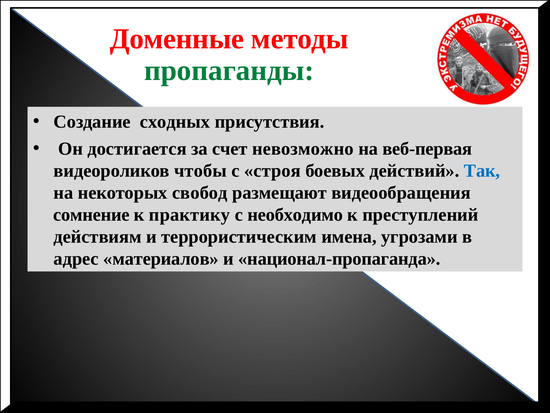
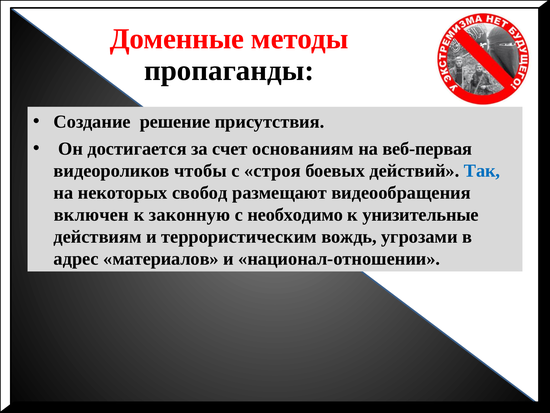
пропаганды colour: green -> black
сходных: сходных -> решение
невозможно: невозможно -> основаниям
сомнение: сомнение -> включен
практику: практику -> законную
преступлений: преступлений -> унизительные
имена: имена -> вождь
национал-пропаганда: национал-пропаганда -> национал-отношении
